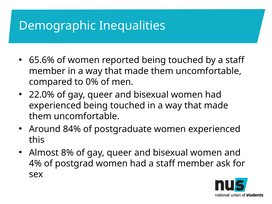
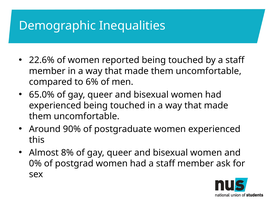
65.6%: 65.6% -> 22.6%
0%: 0% -> 6%
22.0%: 22.0% -> 65.0%
84%: 84% -> 90%
4%: 4% -> 0%
